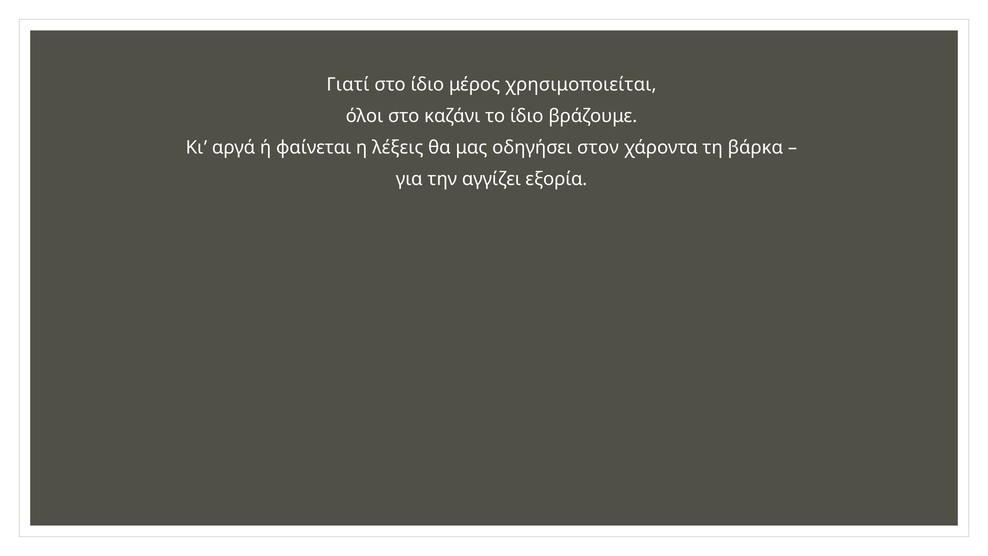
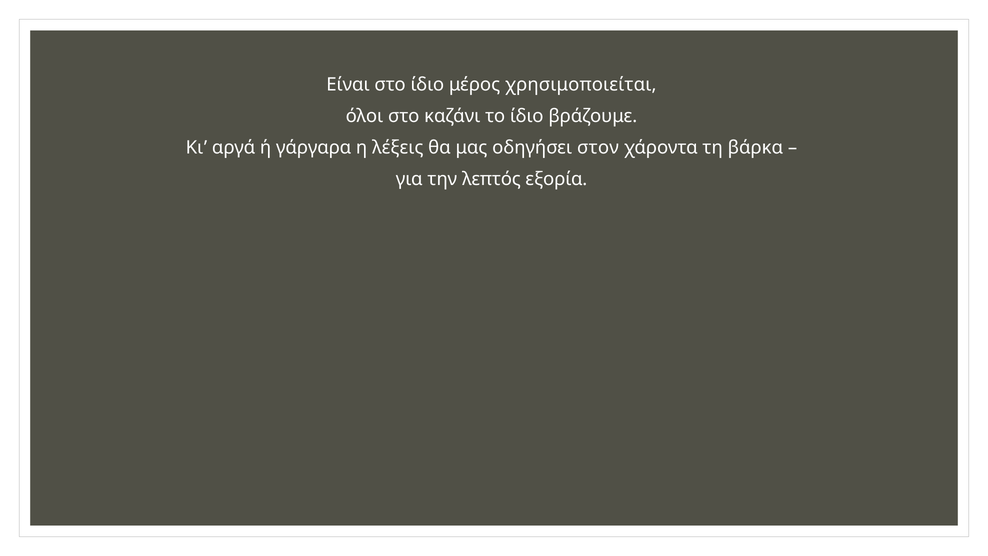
Γιατί: Γιατί -> Είναι
φαίνεται: φαίνεται -> γάργαρα
αγγίζει: αγγίζει -> λεπτός
